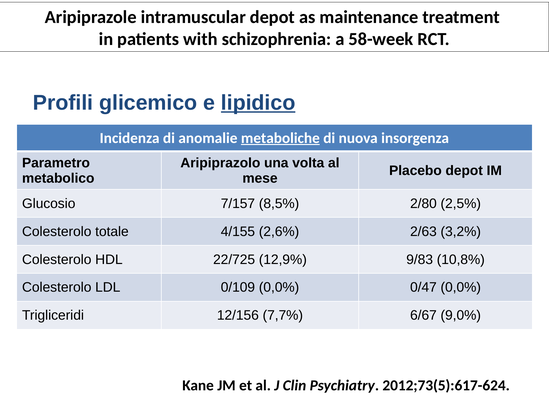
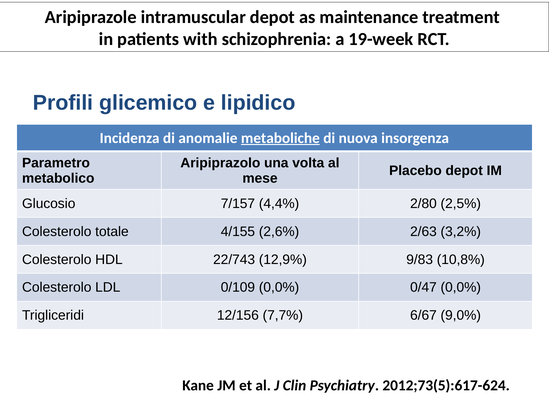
58-week: 58-week -> 19-week
lipidico underline: present -> none
8,5%: 8,5% -> 4,4%
22/725: 22/725 -> 22/743
